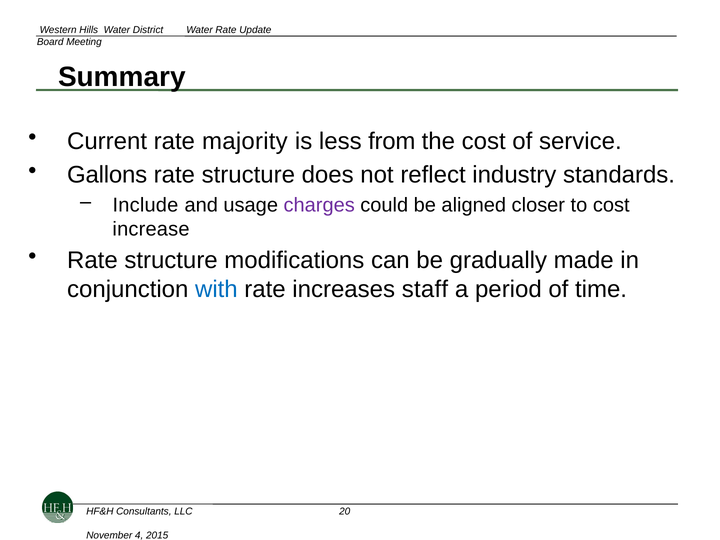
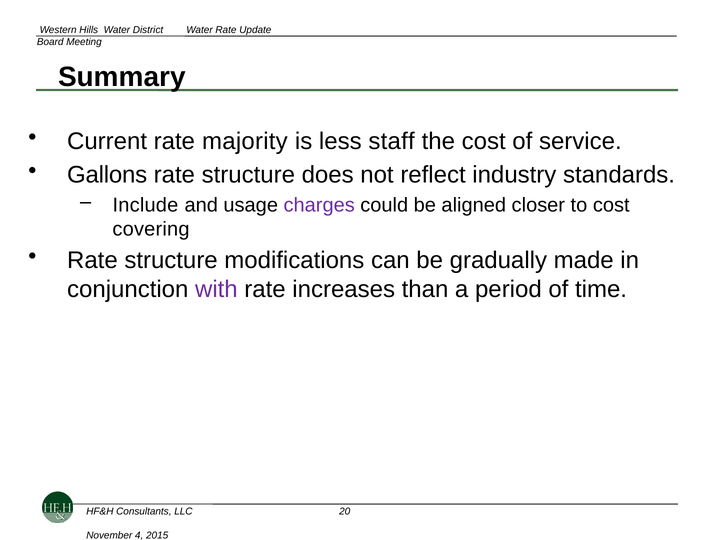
from: from -> staff
increase: increase -> covering
with colour: blue -> purple
staff: staff -> than
